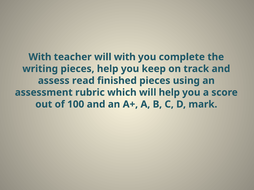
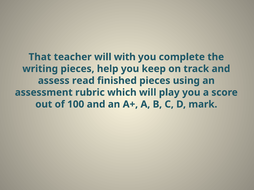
With at (40, 57): With -> That
will help: help -> play
